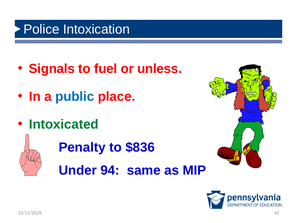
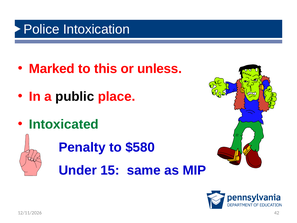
Signals: Signals -> Marked
fuel: fuel -> this
public colour: blue -> black
$836: $836 -> $580
94: 94 -> 15
